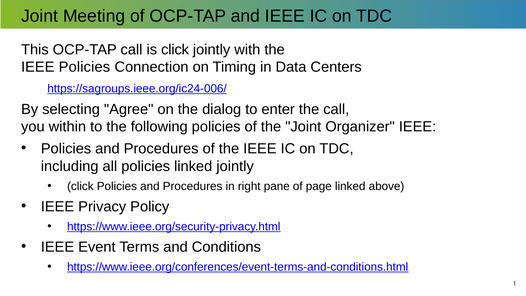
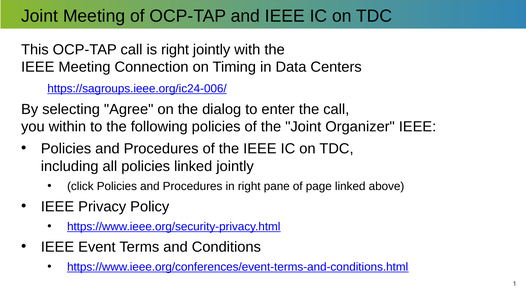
is click: click -> right
IEEE Policies: Policies -> Meeting
